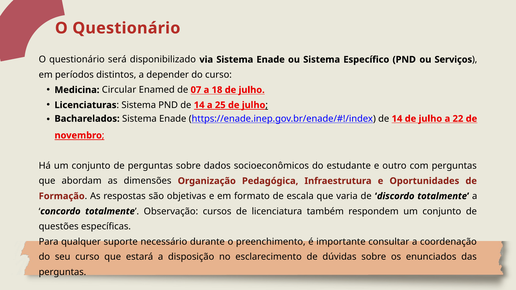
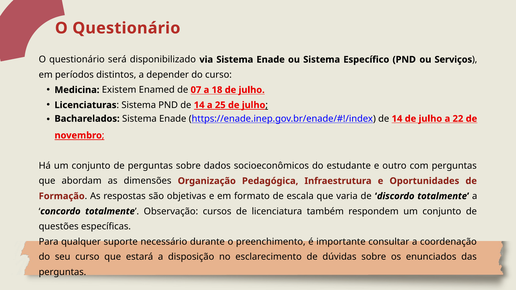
Circular: Circular -> Existem
